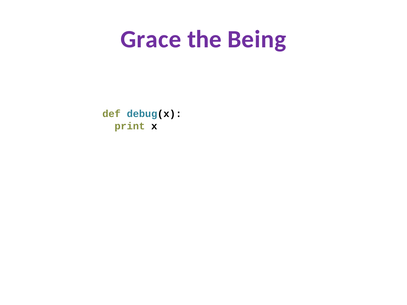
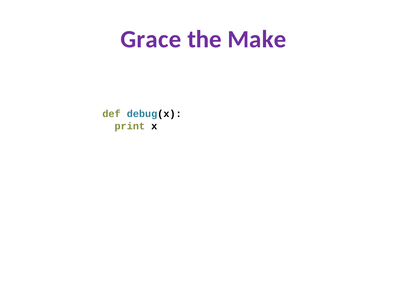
Being: Being -> Make
